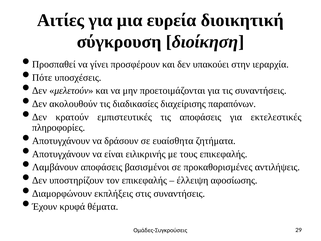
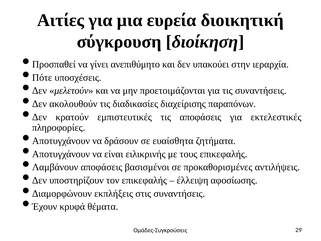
προσφέρουν: προσφέρουν -> ανεπιθύμητο
